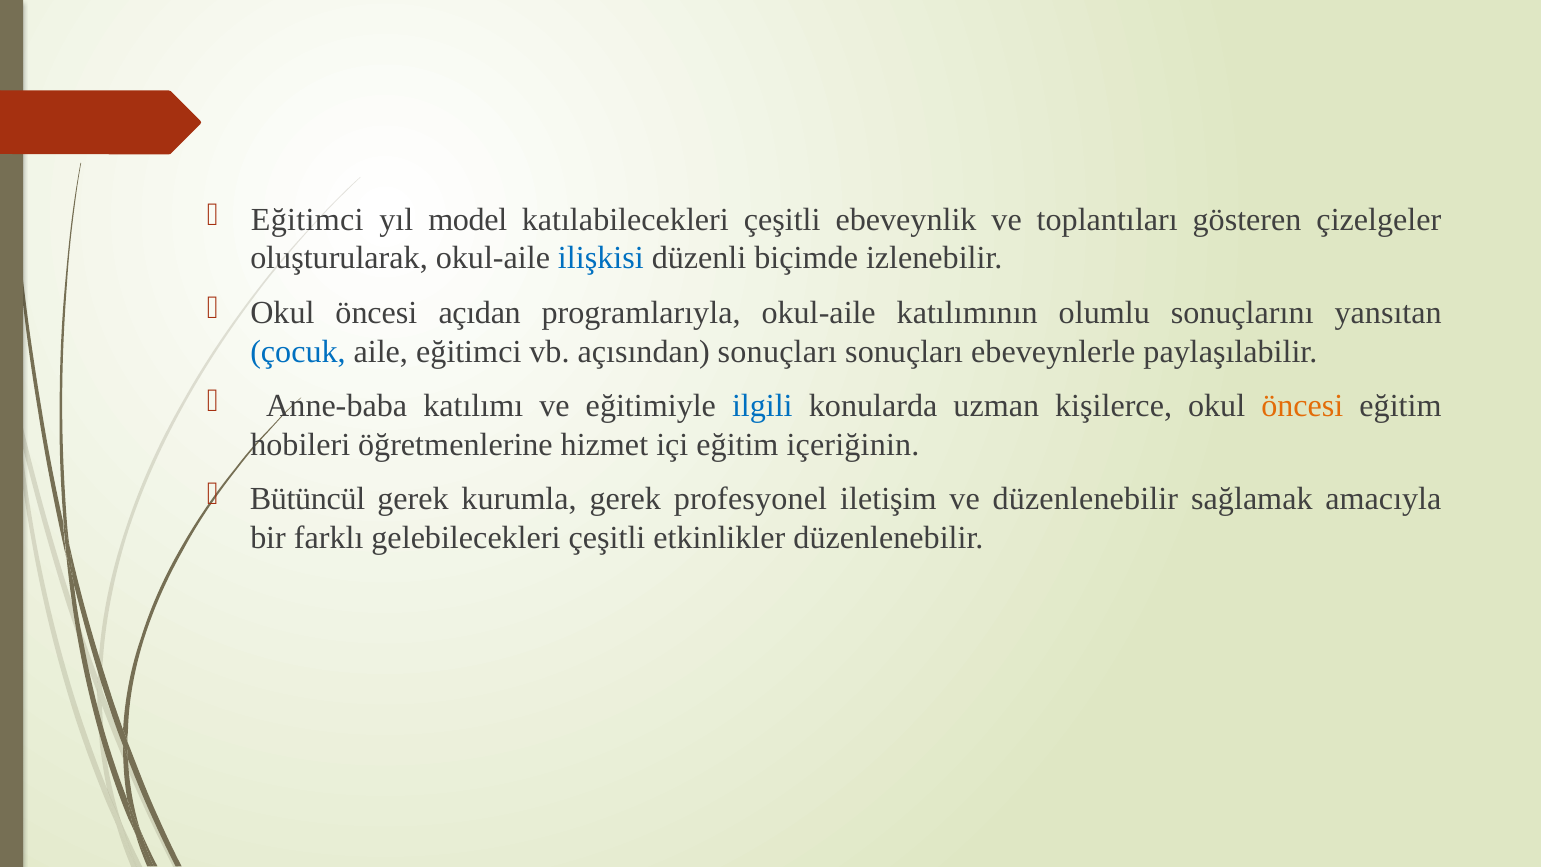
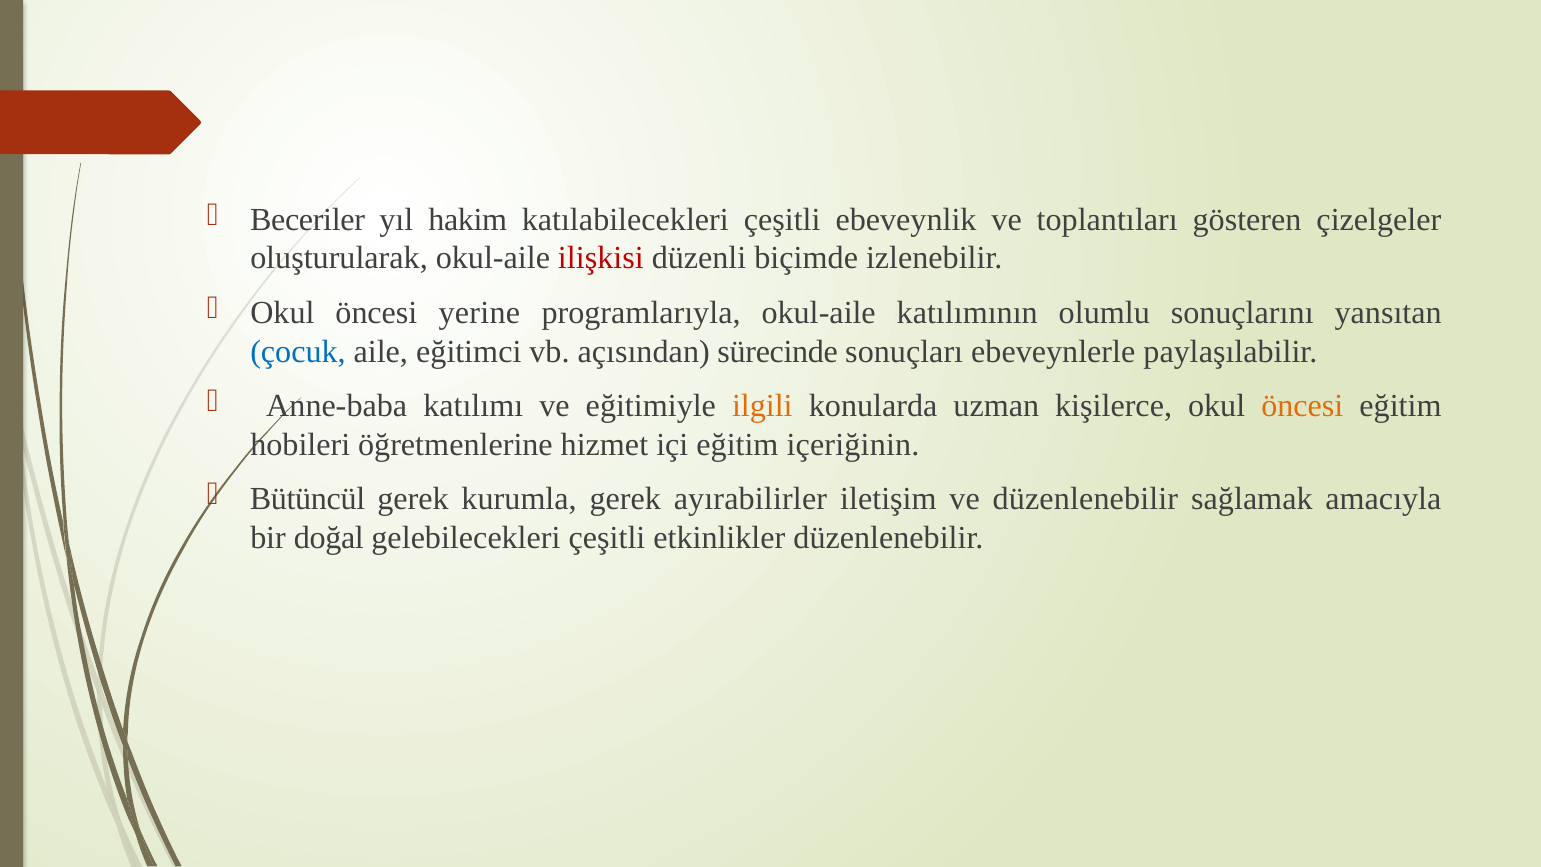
Eğitimci at (307, 220): Eğitimci -> Beceriler
model: model -> hakim
ilişkisi colour: blue -> red
açıdan: açıdan -> yerine
açısından sonuçları: sonuçları -> sürecinde
ilgili colour: blue -> orange
profesyonel: profesyonel -> ayırabilirler
farklı: farklı -> doğal
